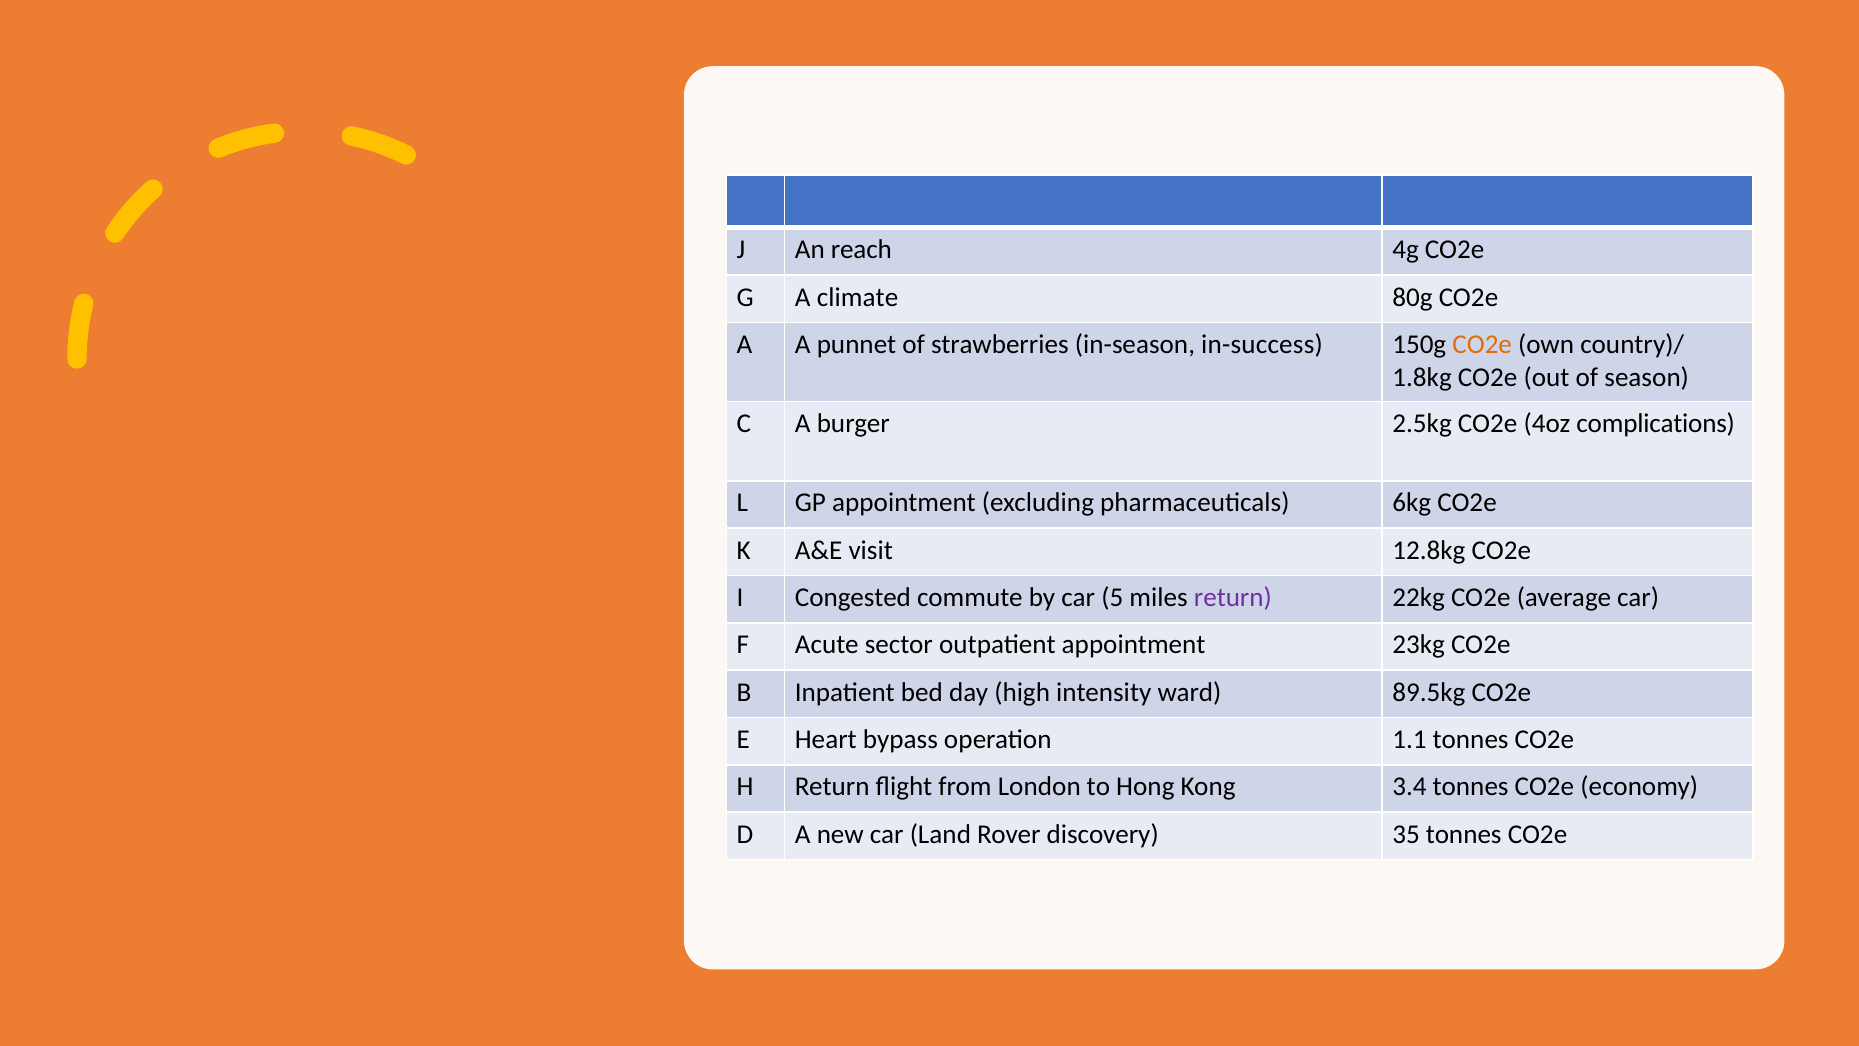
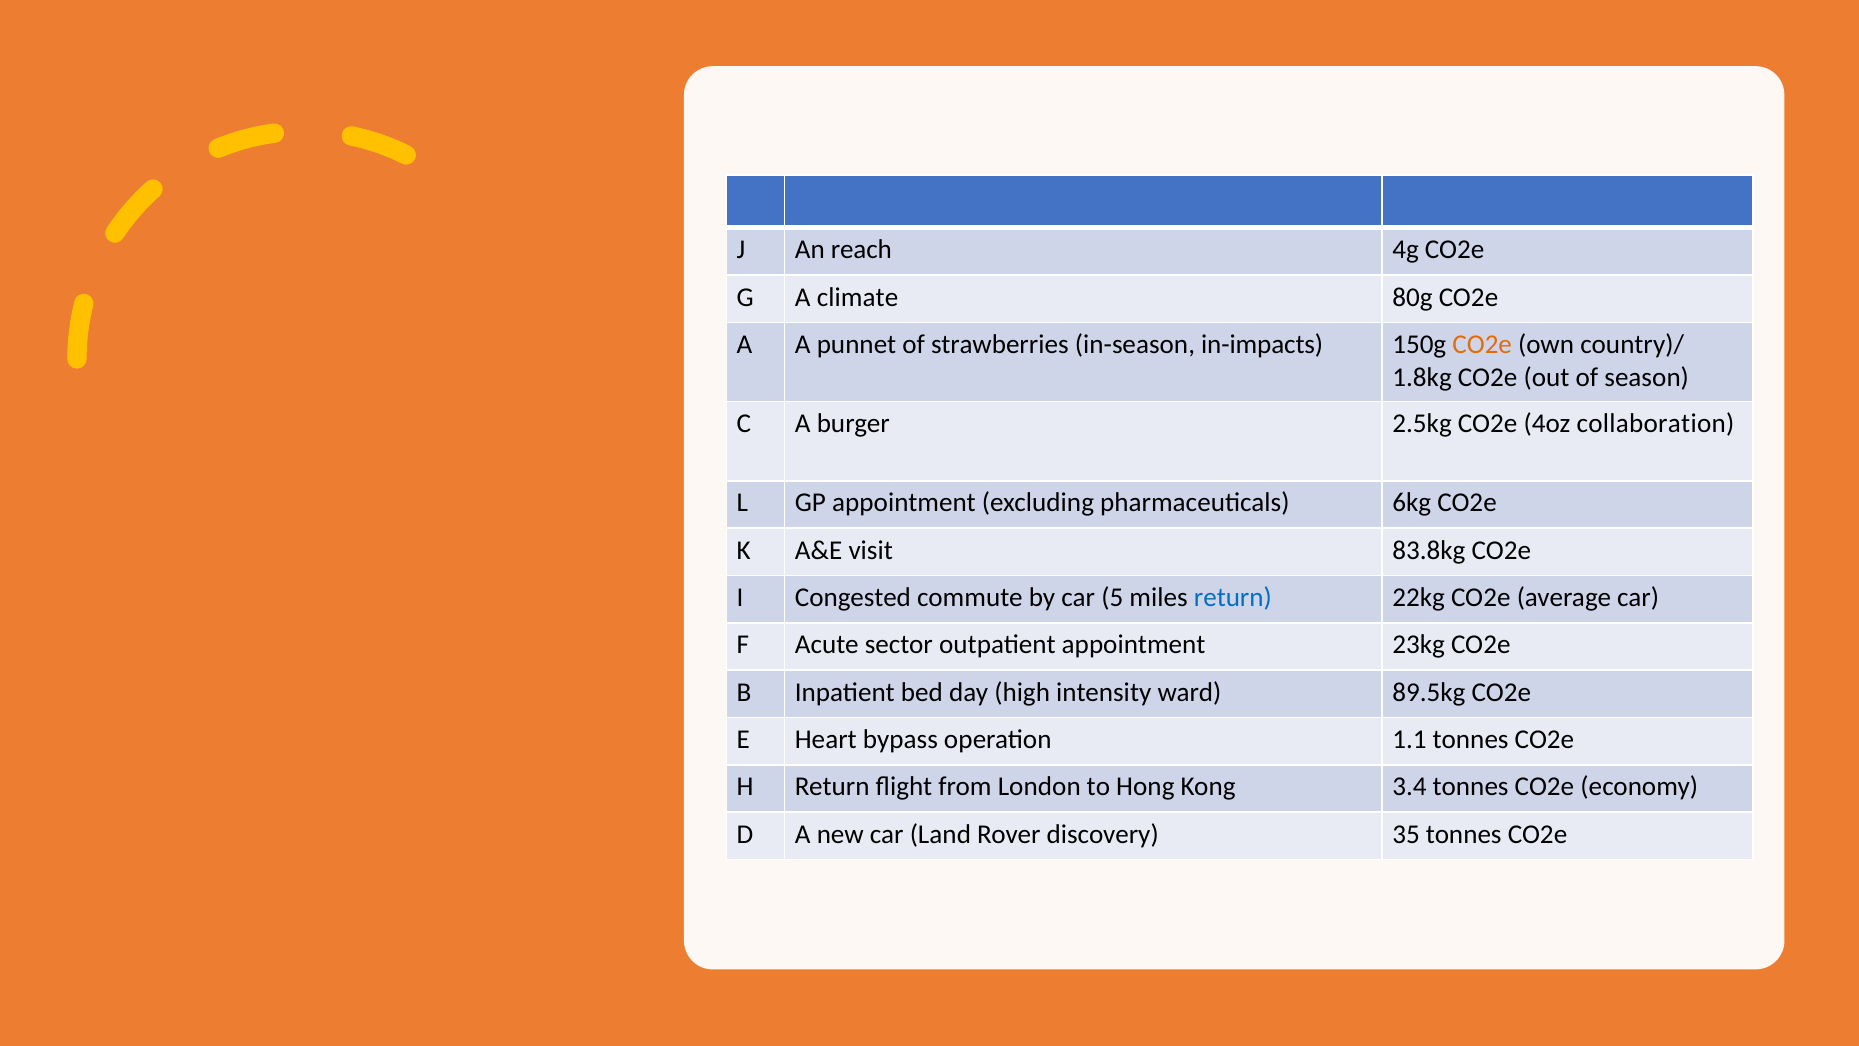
in-success: in-success -> in-impacts
complications: complications -> collaboration
12.8kg: 12.8kg -> 83.8kg
return at (1233, 597) colour: purple -> blue
